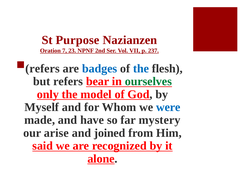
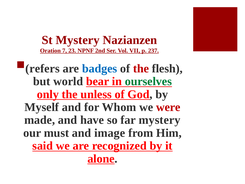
St Purpose: Purpose -> Mystery
the at (141, 68) colour: blue -> red
but refers: refers -> world
model: model -> unless
were colour: blue -> red
arise: arise -> must
joined: joined -> image
